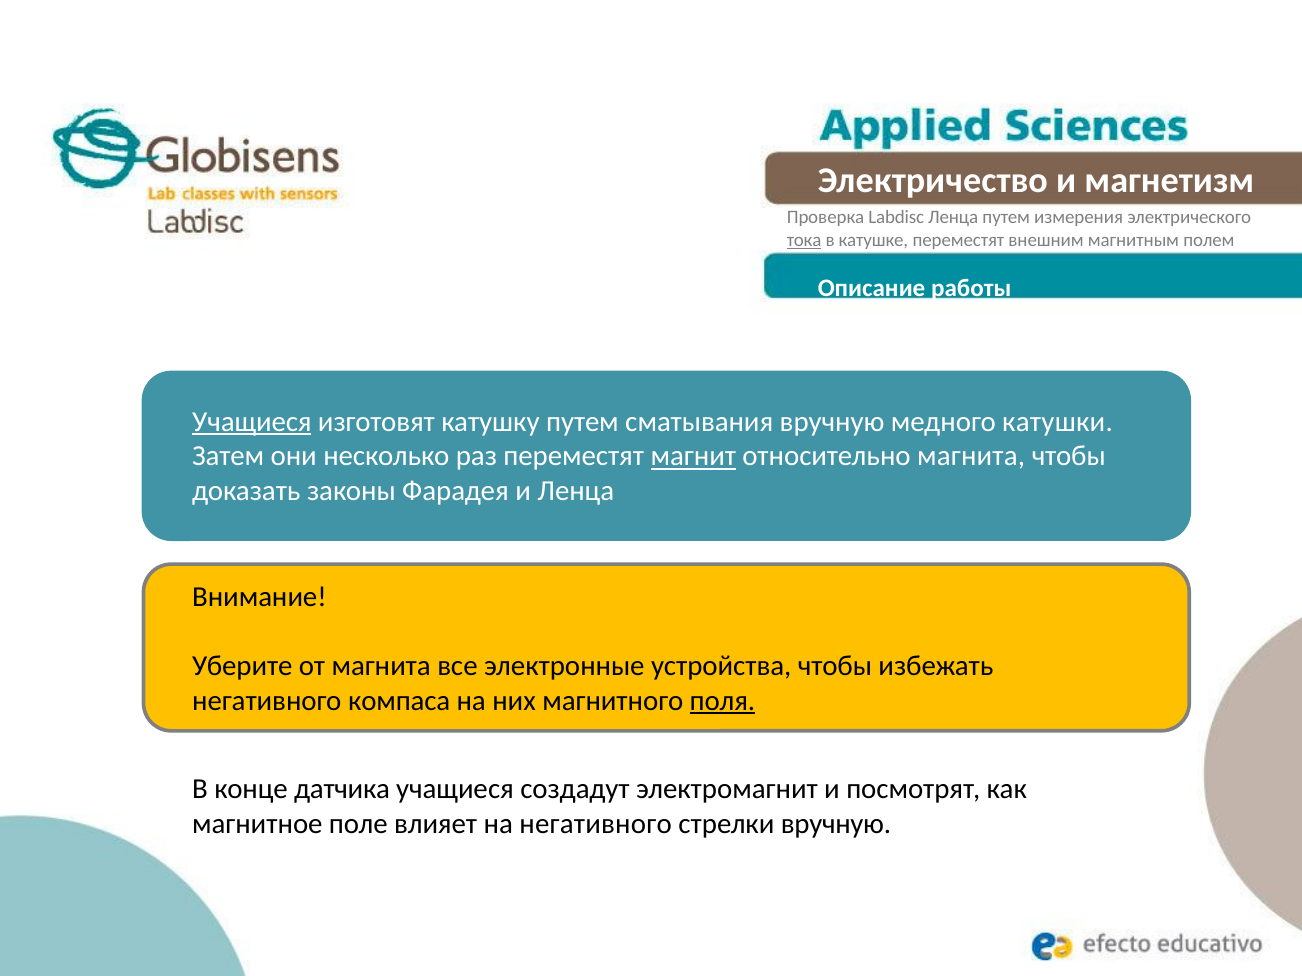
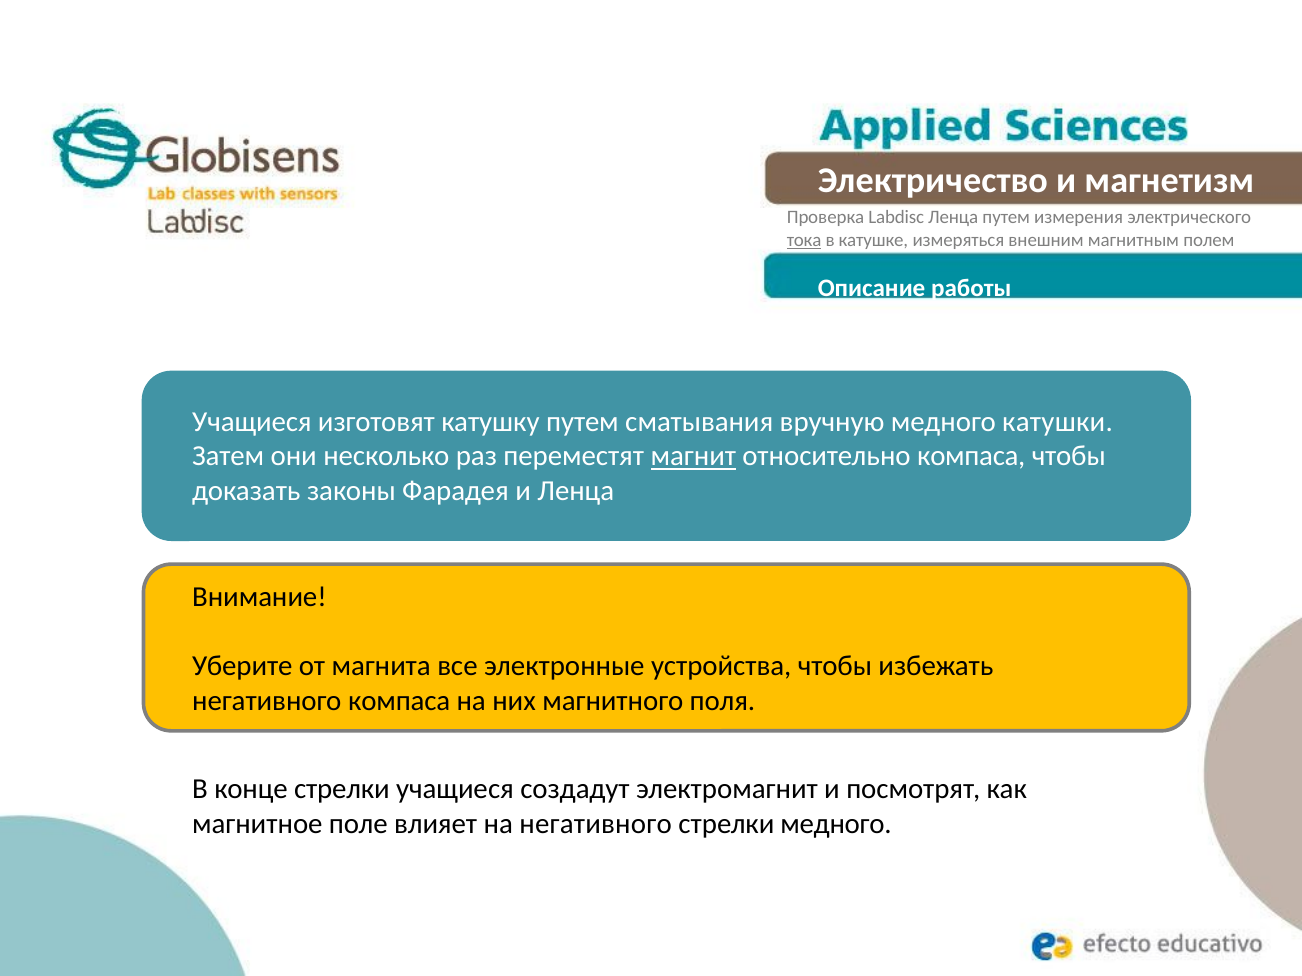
катушке переместят: переместят -> измеряться
Учащиеся at (252, 422) underline: present -> none
относительно магнита: магнита -> компаса
поля underline: present -> none
конце датчика: датчика -> стрелки
стрелки вручную: вручную -> медного
